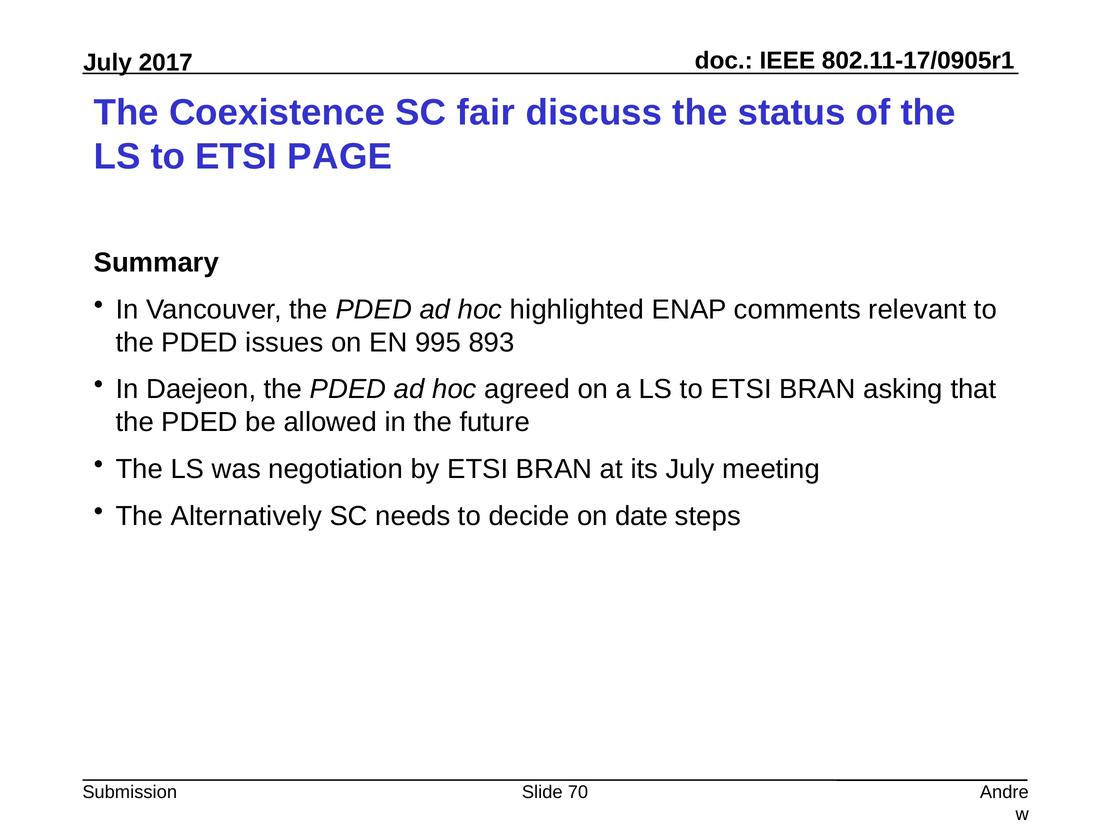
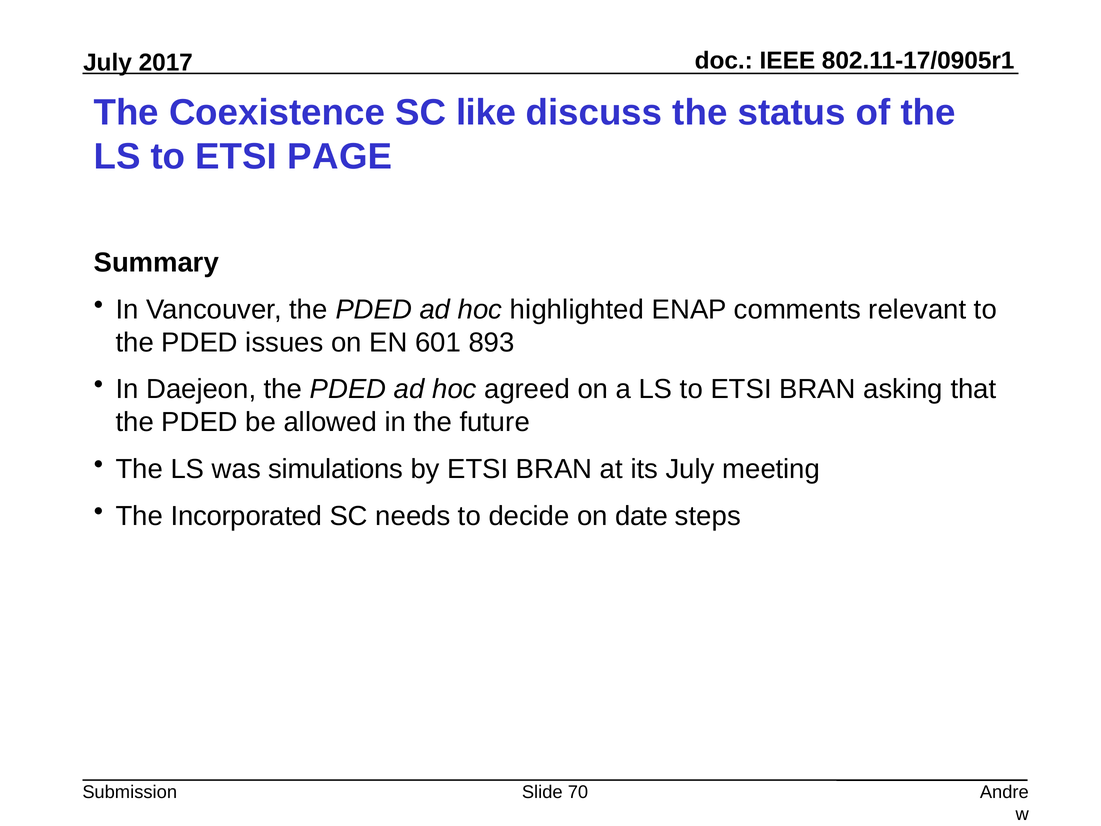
fair: fair -> like
995: 995 -> 601
negotiation: negotiation -> simulations
Alternatively: Alternatively -> Incorporated
